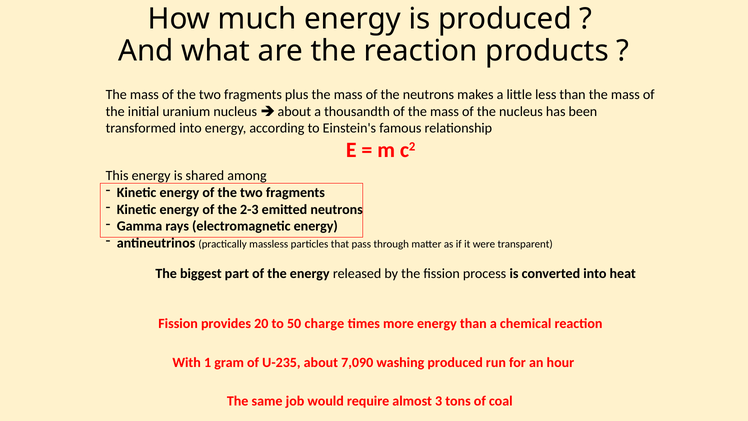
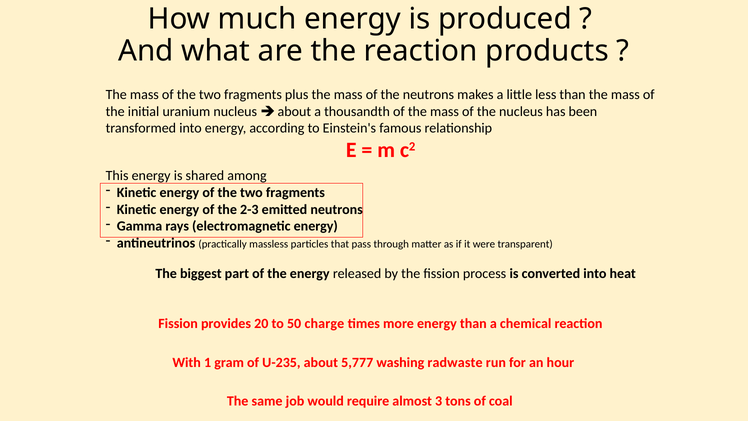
7,090: 7,090 -> 5,777
washing produced: produced -> radwaste
